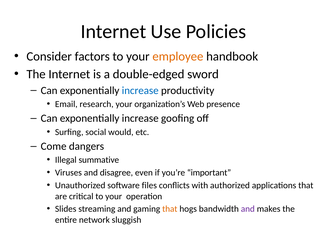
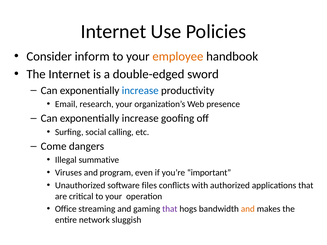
factors: factors -> inform
would: would -> calling
disagree: disagree -> program
Slides: Slides -> Office
that at (170, 209) colour: orange -> purple
and at (248, 209) colour: purple -> orange
